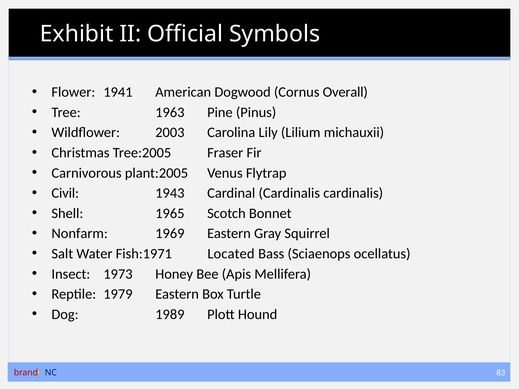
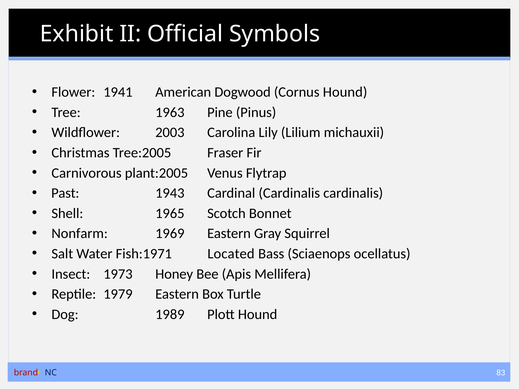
Cornus Overall: Overall -> Hound
Civil: Civil -> Past
